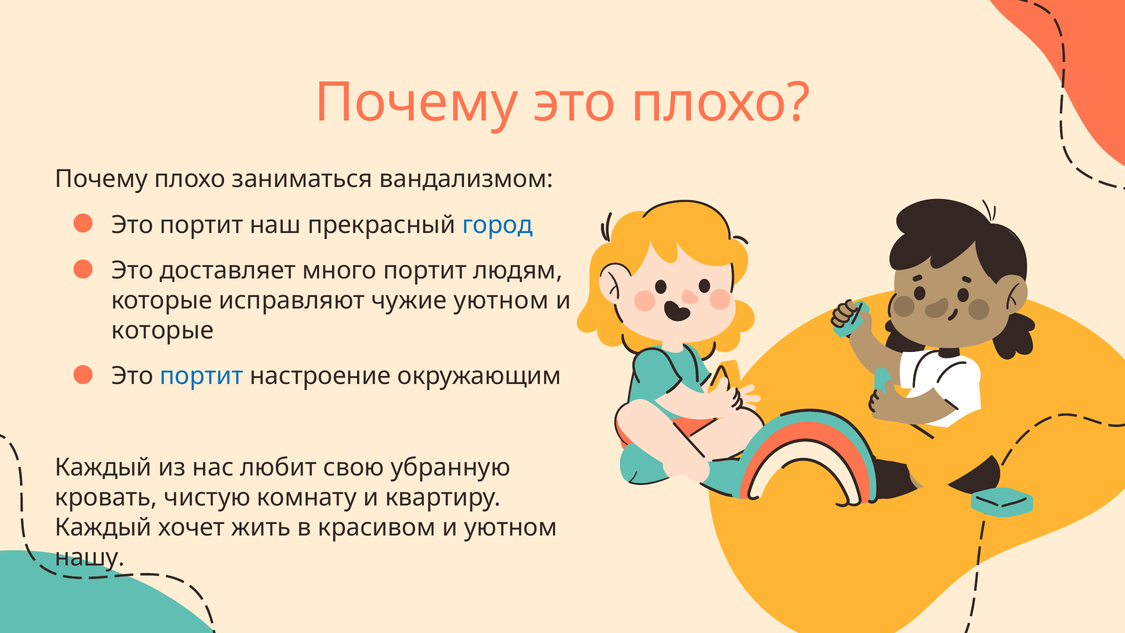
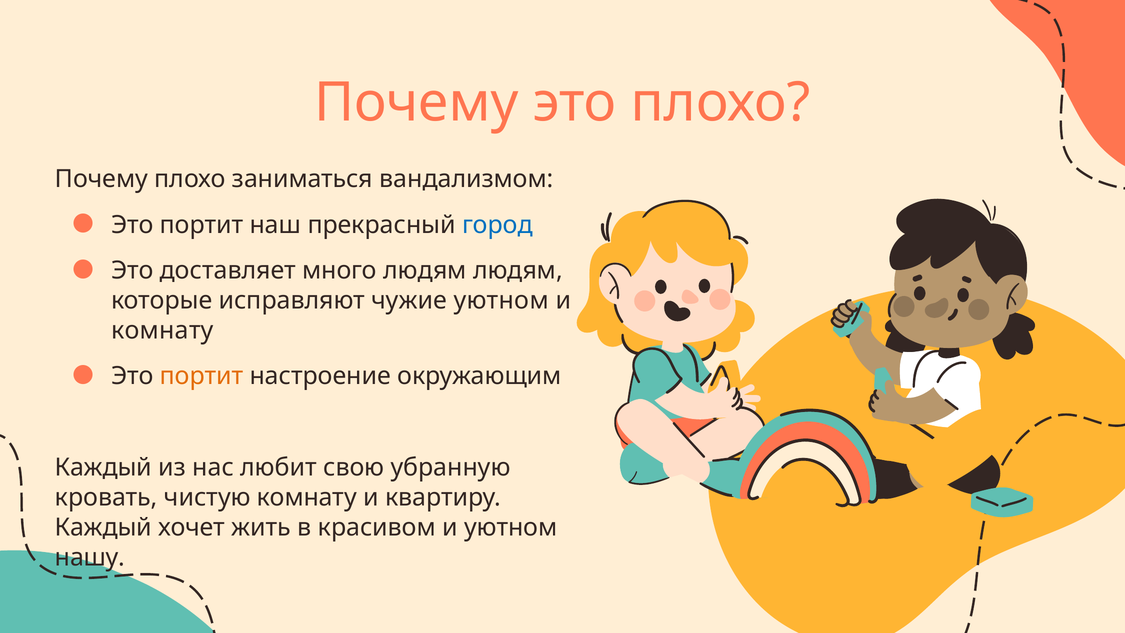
много портит: портит -> людям
которые at (163, 330): которые -> комнату
портит at (202, 376) colour: blue -> orange
